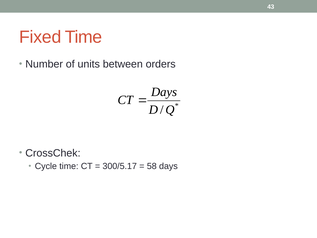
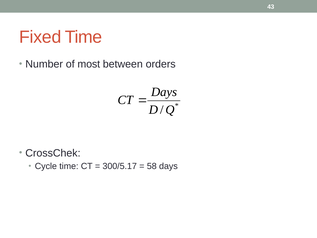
units: units -> most
